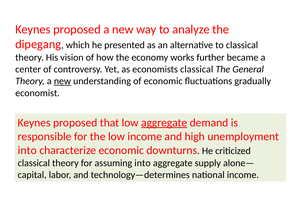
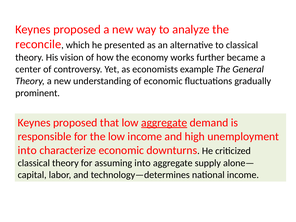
dipegang: dipegang -> reconcile
economists classical: classical -> example
new at (62, 81) underline: present -> none
economist: economist -> prominent
